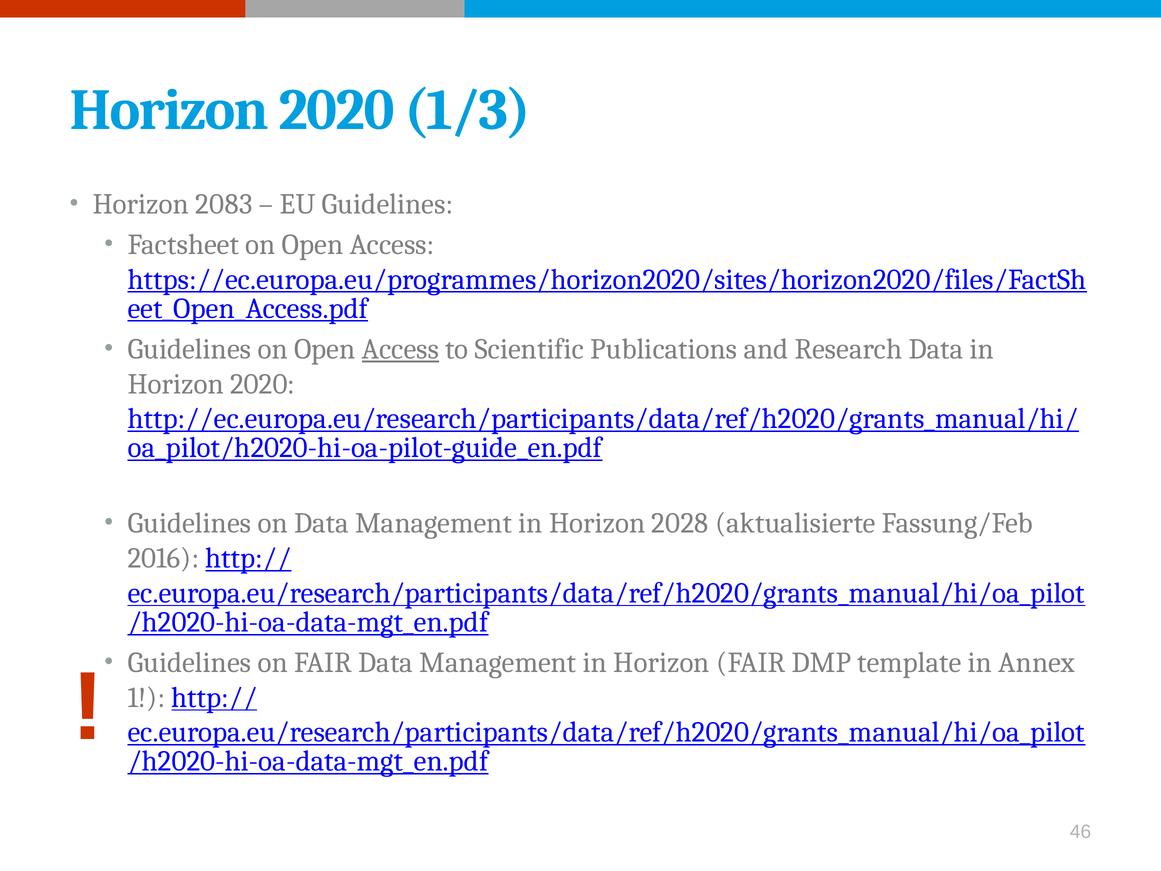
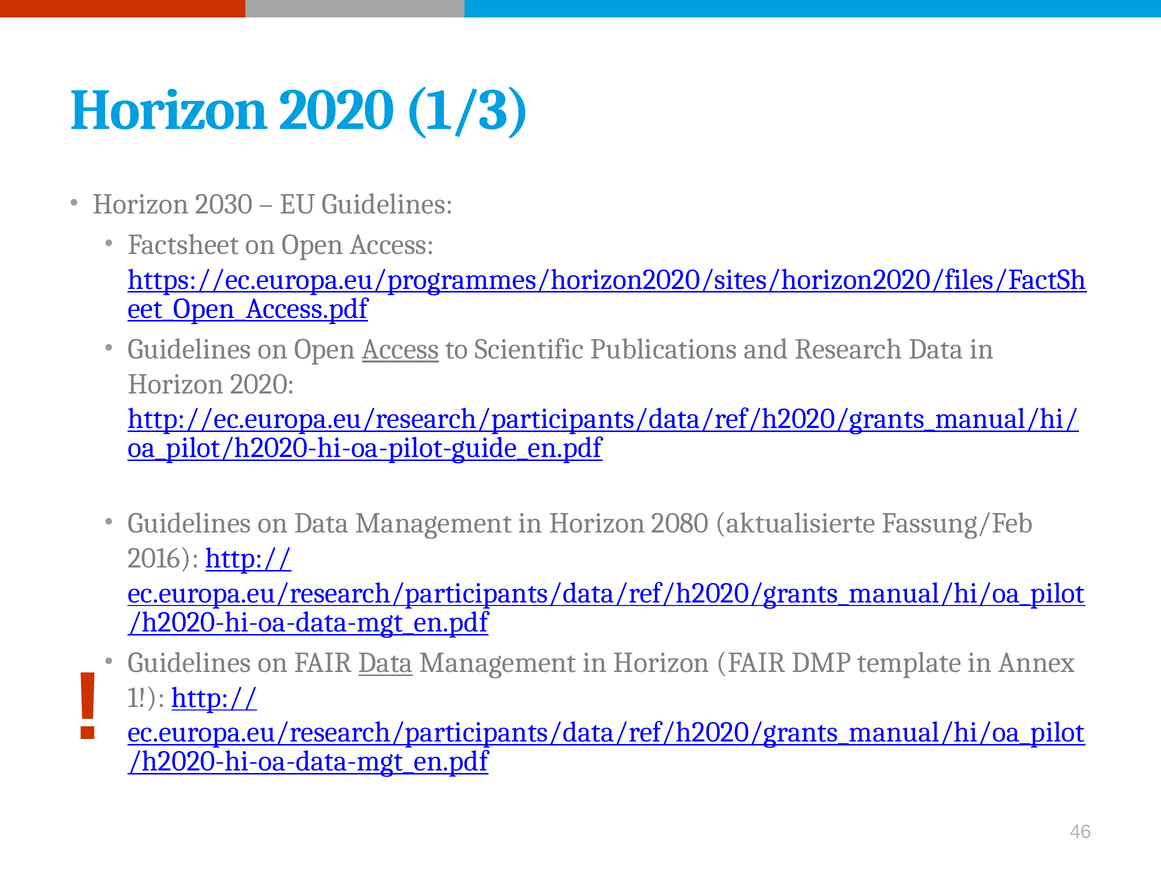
2083: 2083 -> 2030
2028: 2028 -> 2080
Data at (386, 662) underline: none -> present
